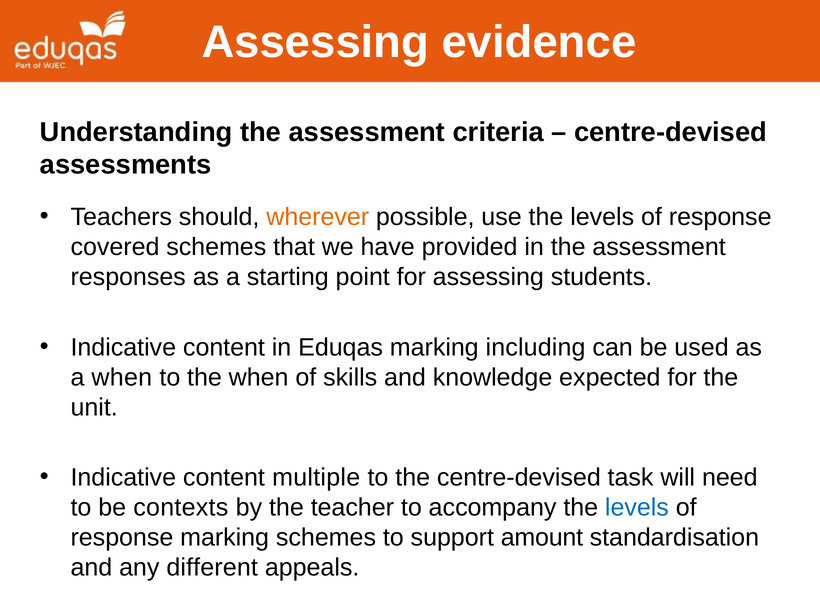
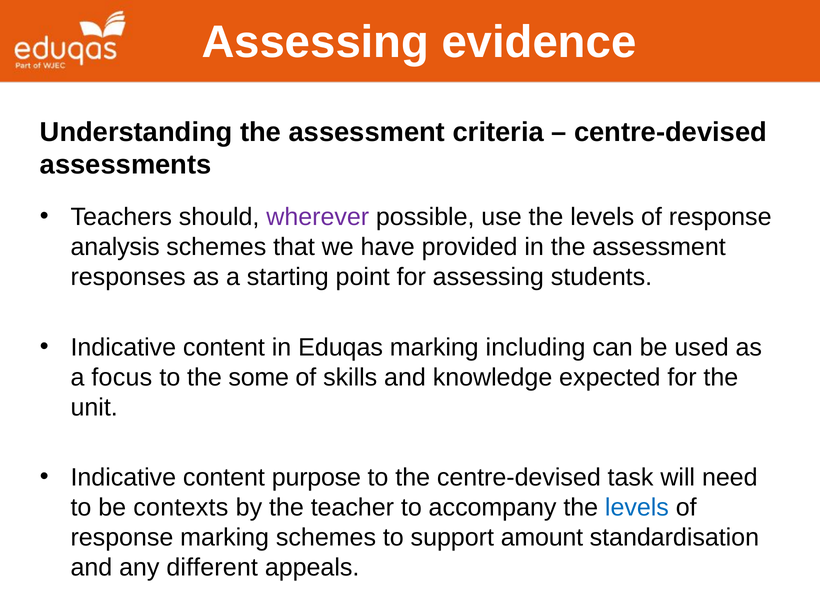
wherever colour: orange -> purple
covered: covered -> analysis
a when: when -> focus
the when: when -> some
multiple: multiple -> purpose
